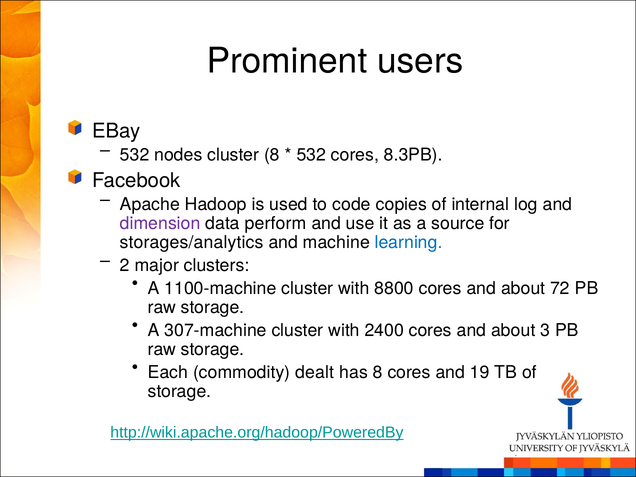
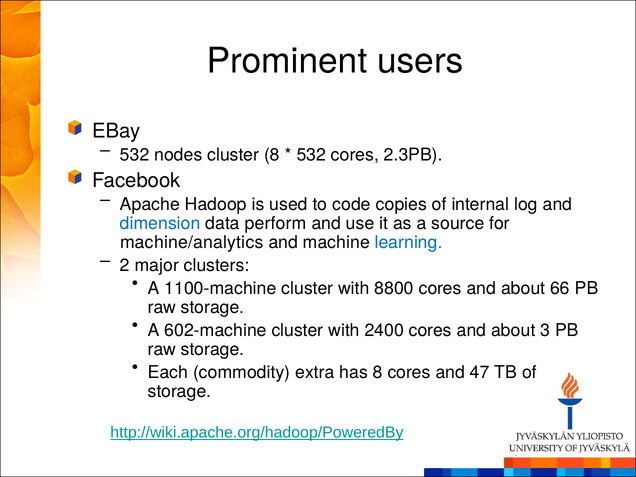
8.3PB: 8.3PB -> 2.3PB
dimension colour: purple -> blue
storages/analytics: storages/analytics -> machine/analytics
72: 72 -> 66
307-machine: 307-machine -> 602-machine
dealt: dealt -> extra
19: 19 -> 47
